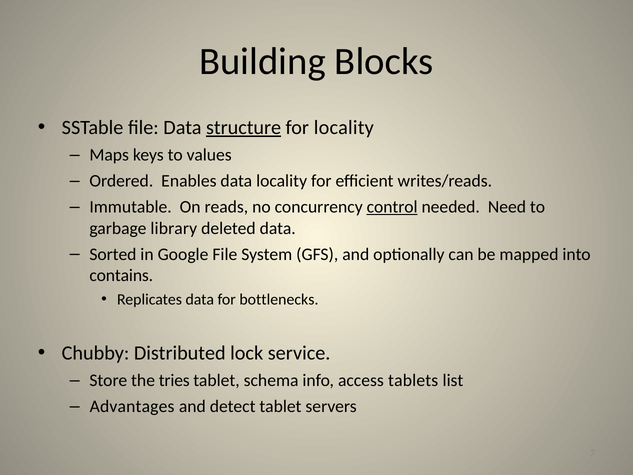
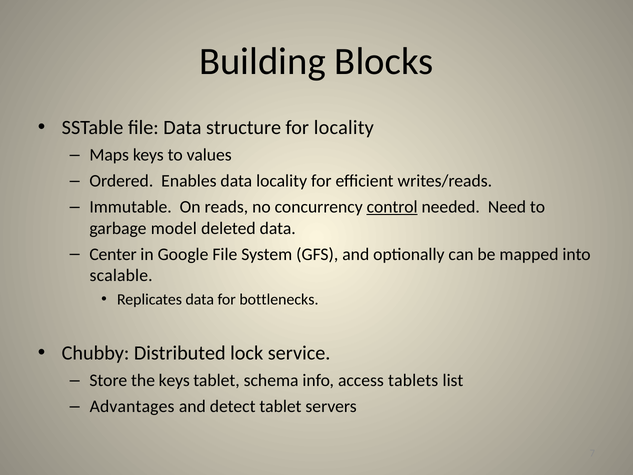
structure underline: present -> none
library: library -> model
Sorted: Sorted -> Center
contains: contains -> scalable
the tries: tries -> keys
